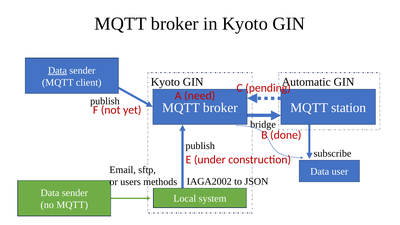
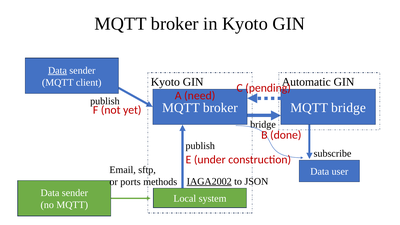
MQTT station: station -> bridge
IAGA2002 underline: none -> present
users: users -> ports
